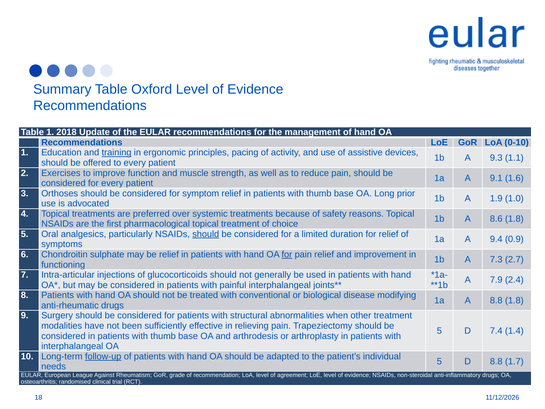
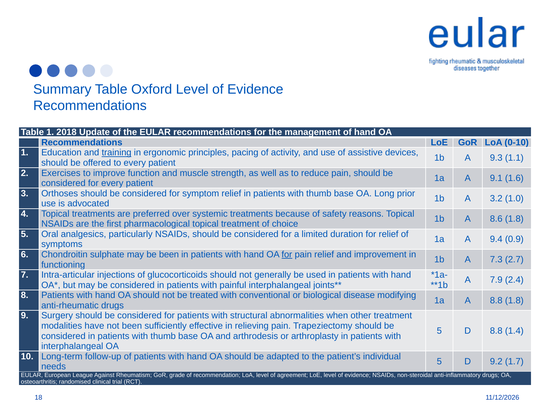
1.9: 1.9 -> 3.2
should at (206, 234) underline: present -> none
be relief: relief -> been
D 7.4: 7.4 -> 8.8
follow-up underline: present -> none
D 8.8: 8.8 -> 9.2
